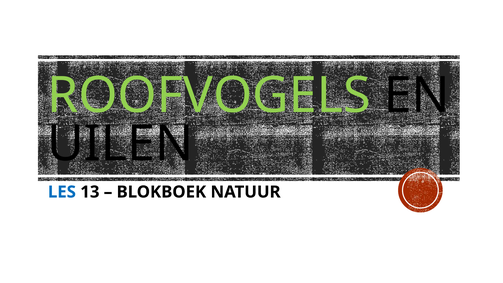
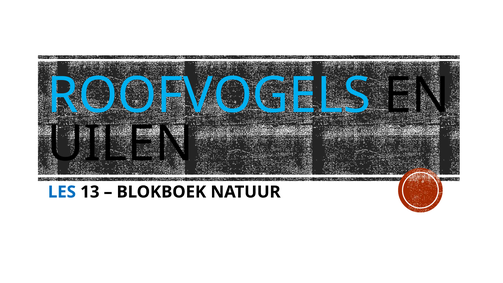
ROOFVOGELS colour: light green -> light blue
